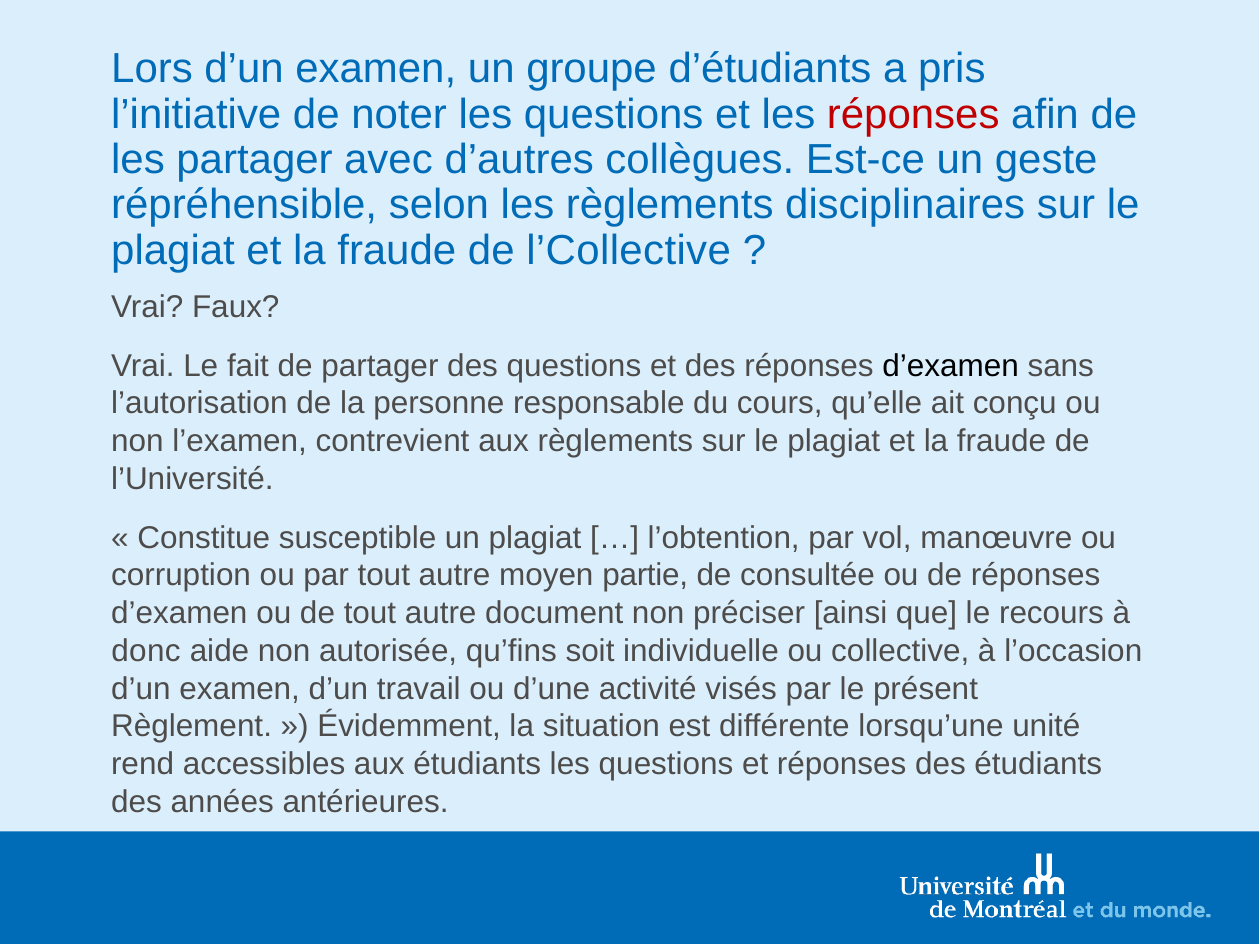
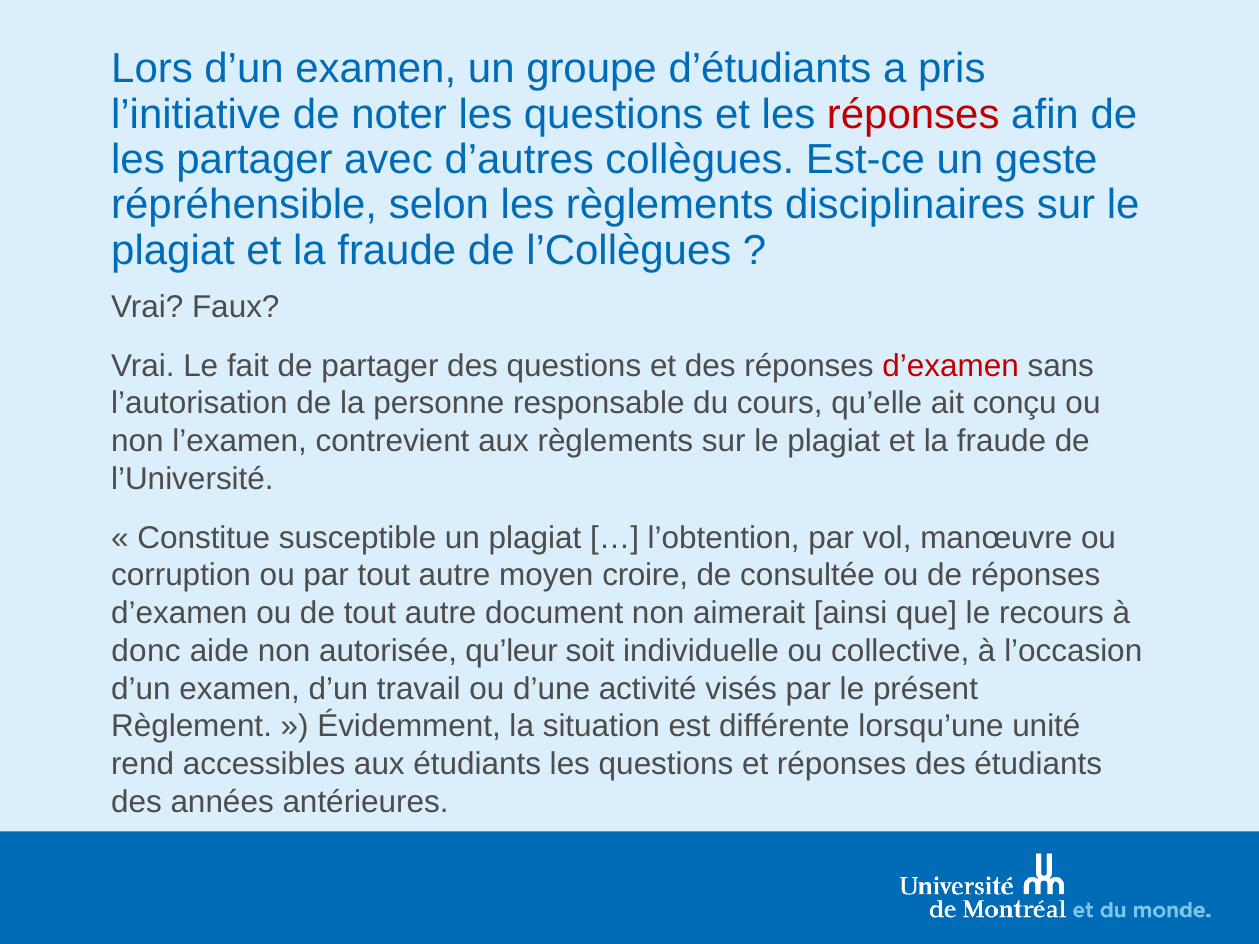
l’Collective: l’Collective -> l’Collègues
d’examen at (951, 366) colour: black -> red
partie: partie -> croire
préciser: préciser -> aimerait
qu’fins: qu’fins -> qu’leur
